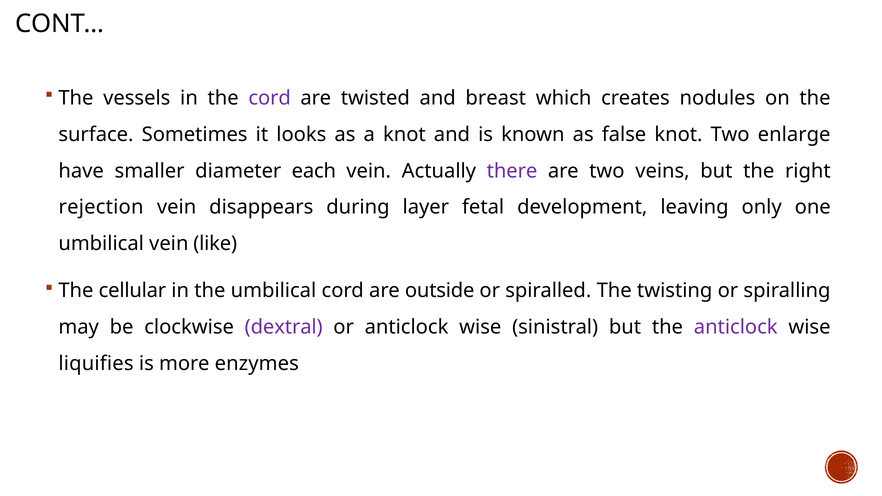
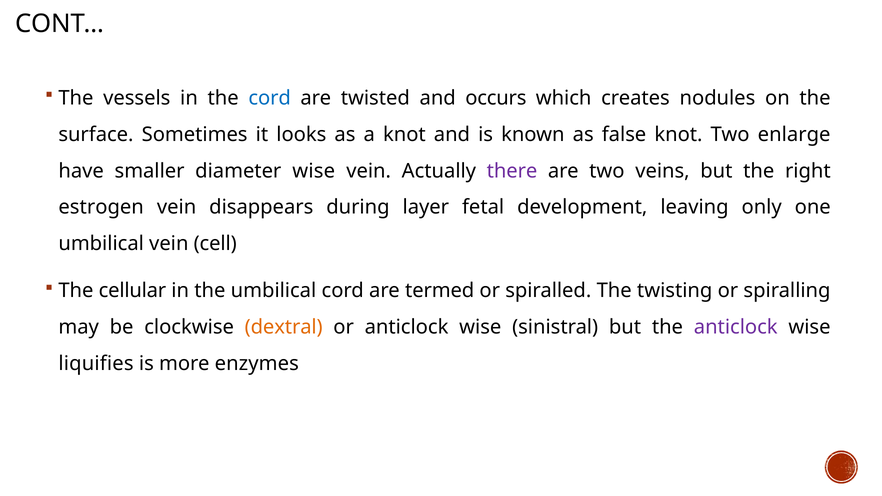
cord at (270, 98) colour: purple -> blue
breast: breast -> occurs
diameter each: each -> wise
rejection: rejection -> estrogen
like: like -> cell
outside: outside -> termed
dextral colour: purple -> orange
